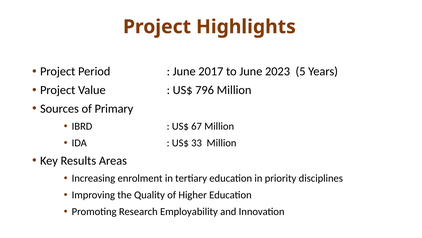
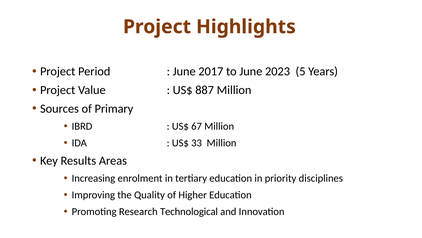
796: 796 -> 887
Employability: Employability -> Technological
